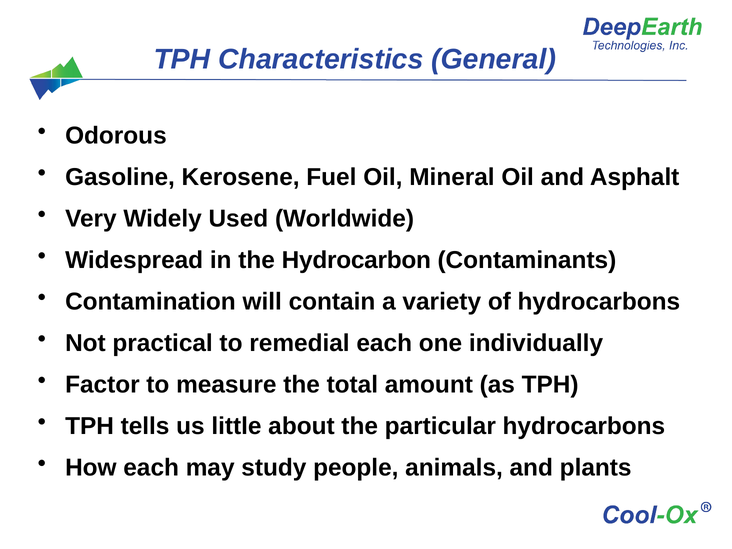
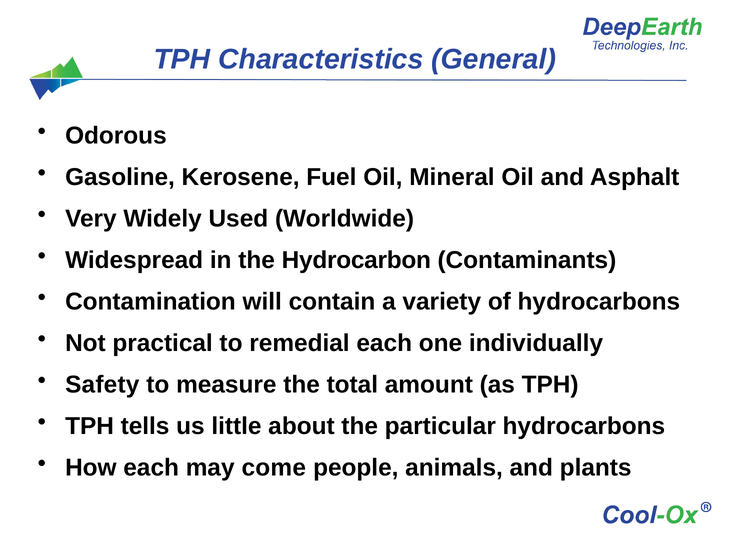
Factor: Factor -> Safety
study: study -> come
